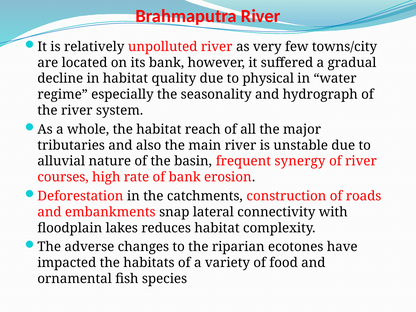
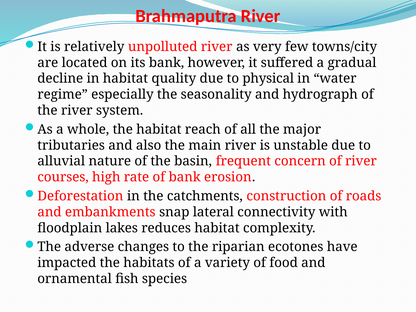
synergy: synergy -> concern
